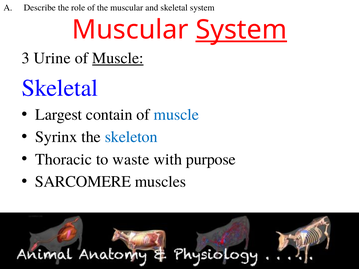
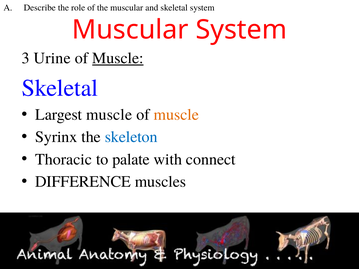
System at (241, 30) underline: present -> none
Largest contain: contain -> muscle
muscle at (176, 115) colour: blue -> orange
waste: waste -> palate
purpose: purpose -> connect
SARCOMERE: SARCOMERE -> DIFFERENCE
